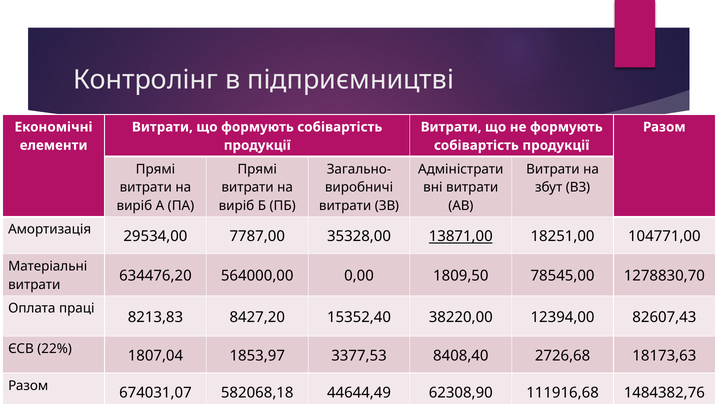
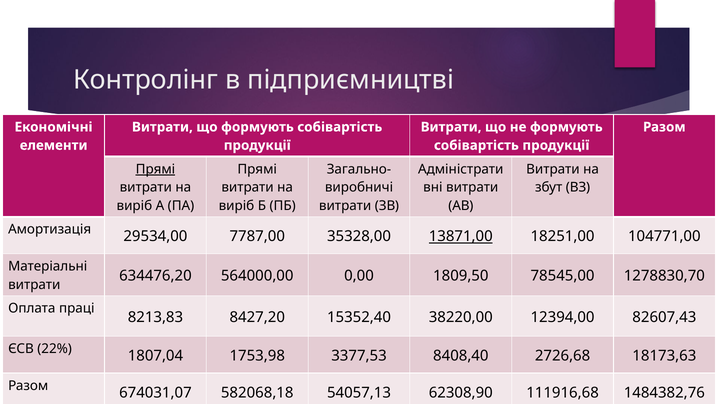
Прямі at (155, 169) underline: none -> present
1853,97: 1853,97 -> 1753,98
44644,49: 44644,49 -> 54057,13
